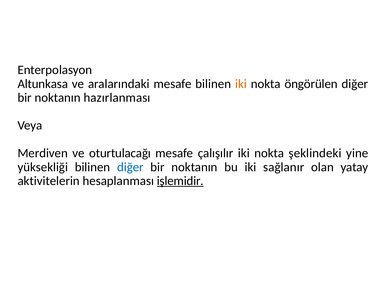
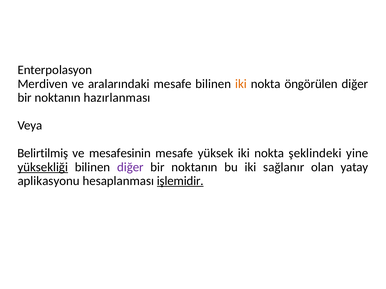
Altunkasa: Altunkasa -> Merdiven
Merdiven: Merdiven -> Belirtilmiş
oturtulacağı: oturtulacağı -> mesafesinin
çalışılır: çalışılır -> yüksek
yüksekliği underline: none -> present
diğer at (130, 167) colour: blue -> purple
aktivitelerin: aktivitelerin -> aplikasyonu
